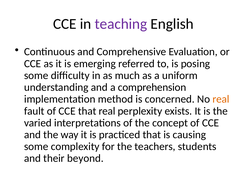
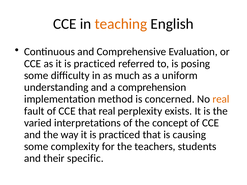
teaching colour: purple -> orange
as it is emerging: emerging -> practiced
beyond: beyond -> specific
